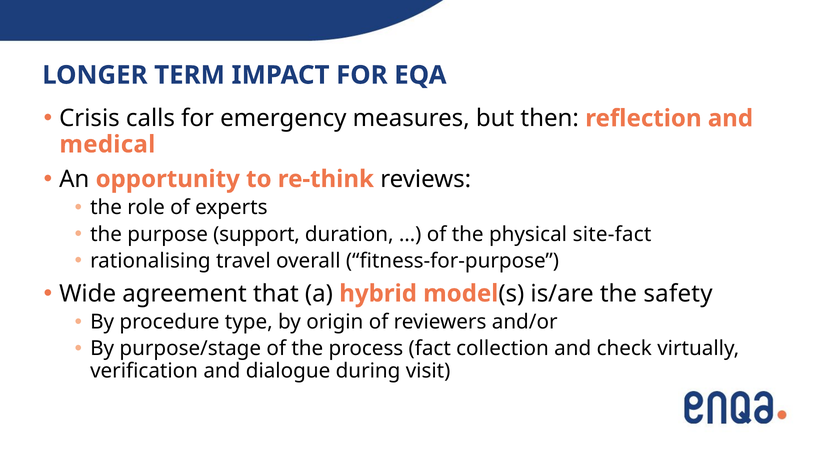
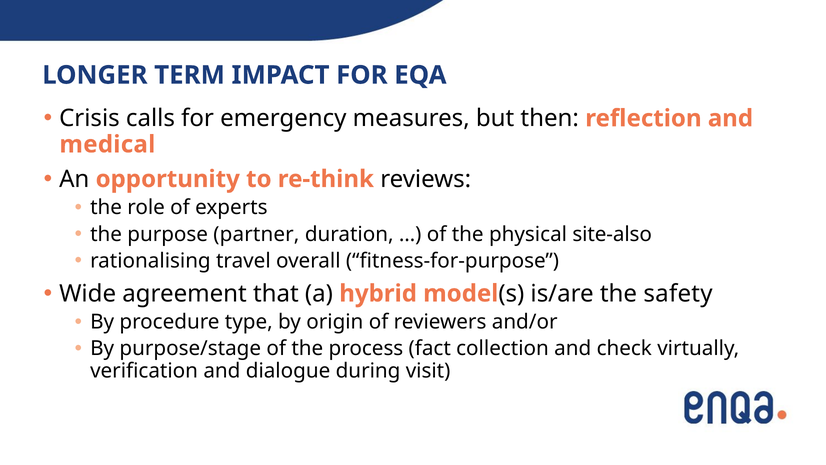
support: support -> partner
site-fact: site-fact -> site-also
